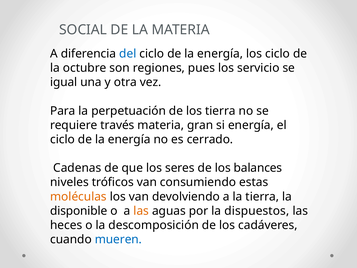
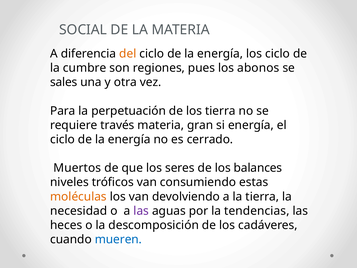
del colour: blue -> orange
octubre: octubre -> cumbre
servicio: servicio -> abonos
igual: igual -> sales
Cadenas: Cadenas -> Muertos
disponible: disponible -> necesidad
las at (141, 211) colour: orange -> purple
dispuestos: dispuestos -> tendencias
